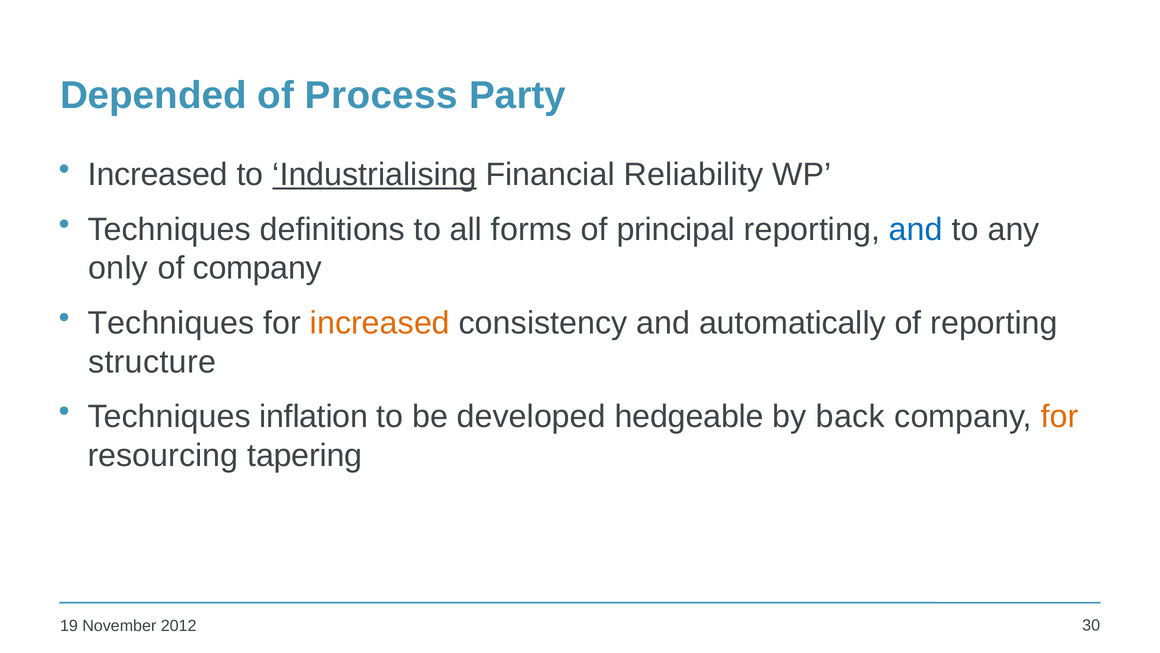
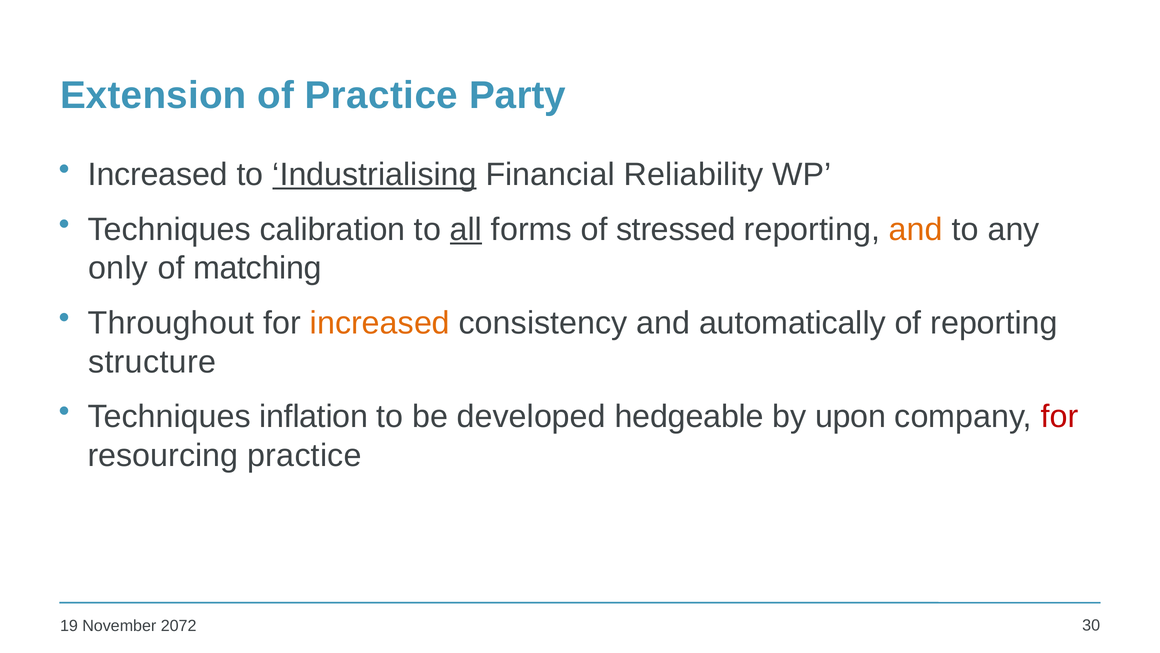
Depended: Depended -> Extension
of Process: Process -> Practice
definitions: definitions -> calibration
all underline: none -> present
principal: principal -> stressed
and at (916, 229) colour: blue -> orange
of company: company -> matching
Techniques at (171, 323): Techniques -> Throughout
back: back -> upon
for at (1060, 416) colour: orange -> red
resourcing tapering: tapering -> practice
2012: 2012 -> 2072
